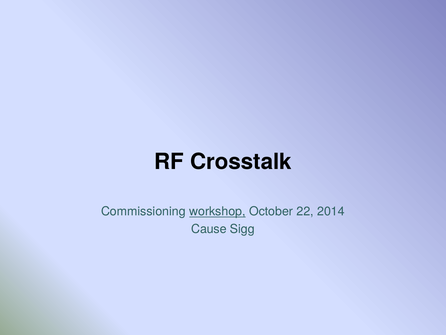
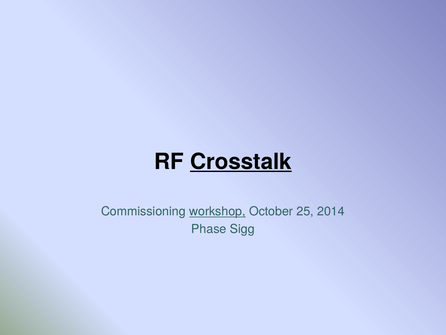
Crosstalk underline: none -> present
22: 22 -> 25
Cause: Cause -> Phase
